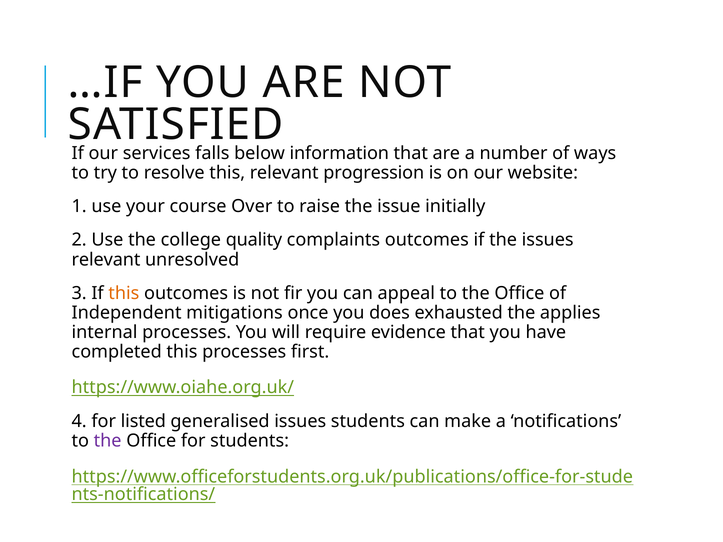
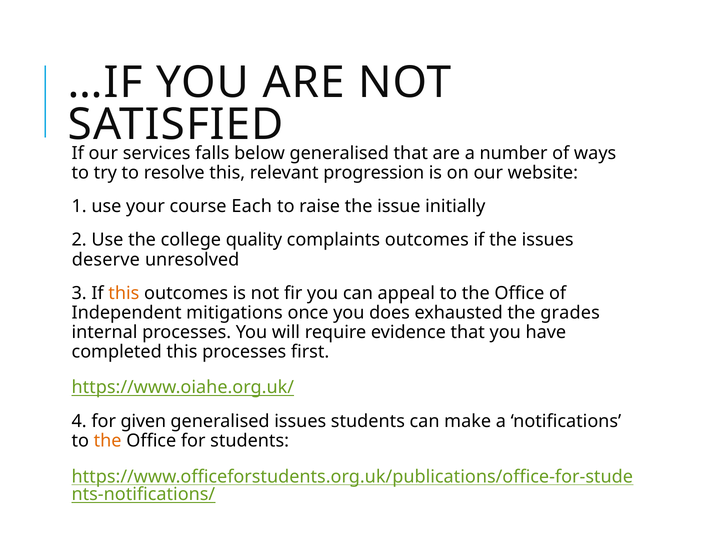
information at (339, 153): information -> generalised
Over: Over -> Each
relevant at (106, 260): relevant -> deserve
applies: applies -> grades
listed: listed -> given
the at (108, 441) colour: purple -> orange
